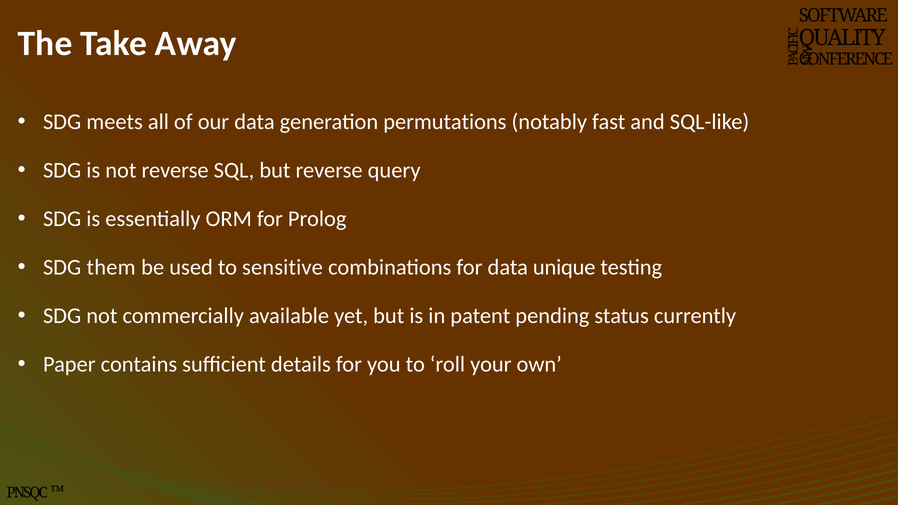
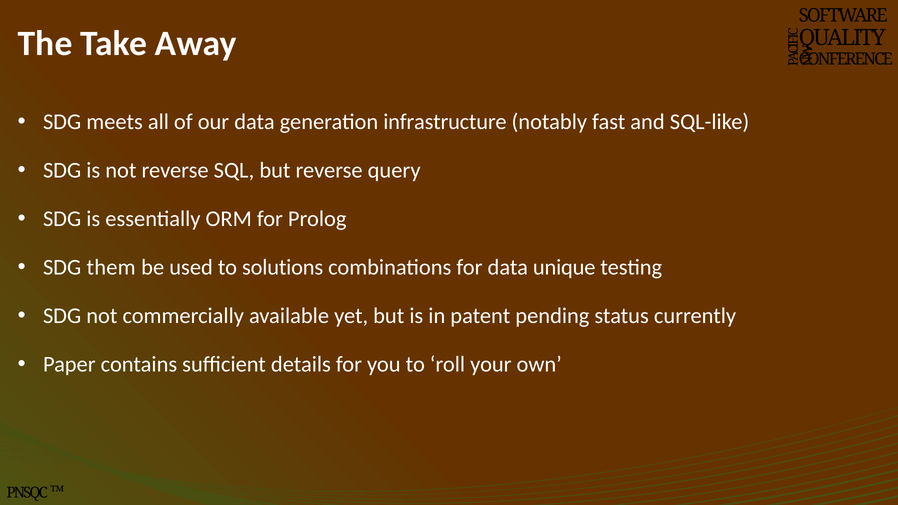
permutations: permutations -> infrastructure
sensitive: sensitive -> solutions
